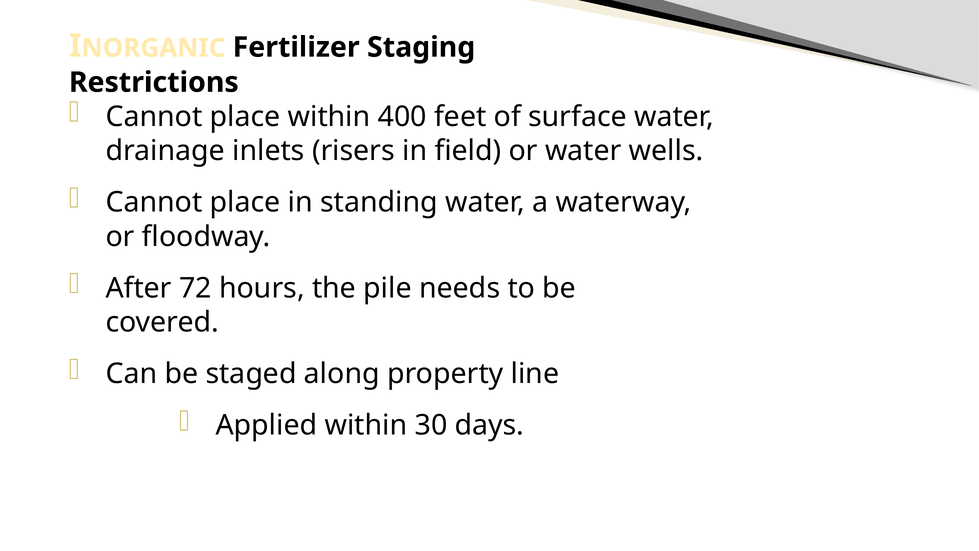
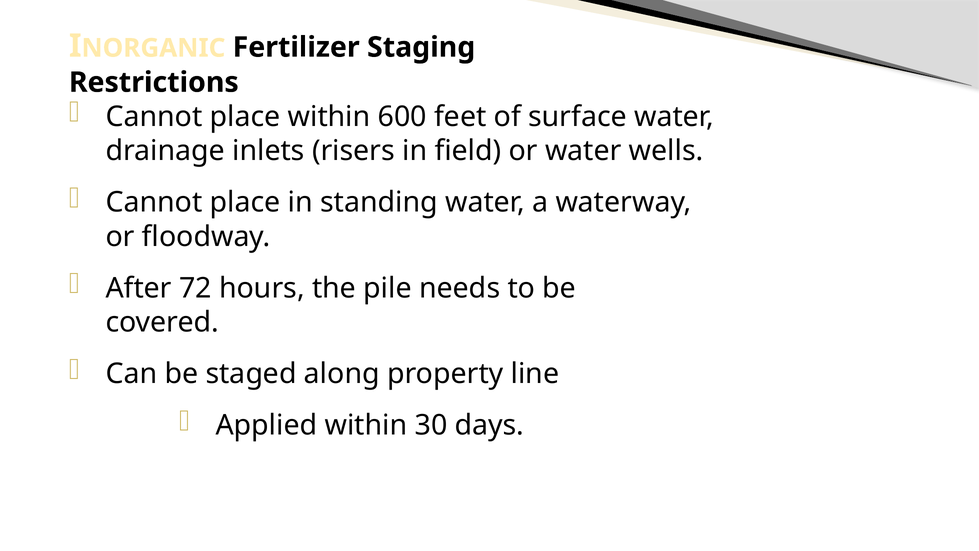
400: 400 -> 600
